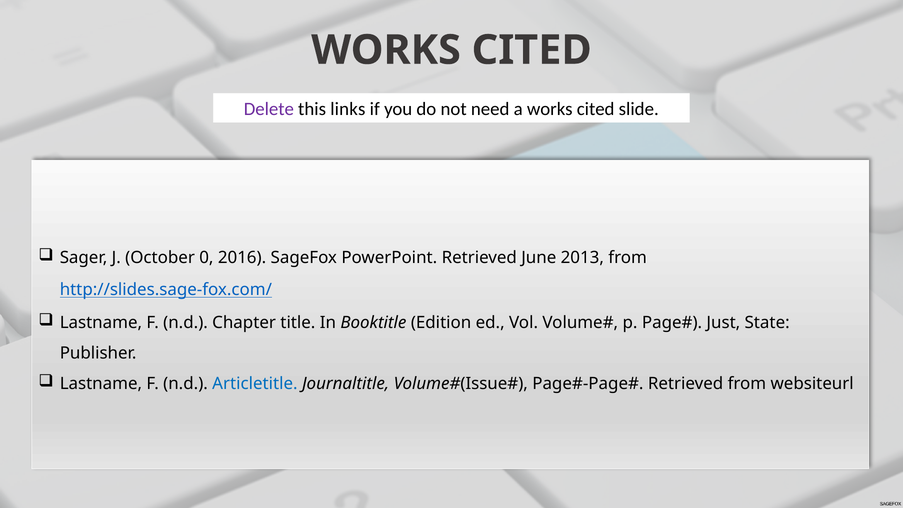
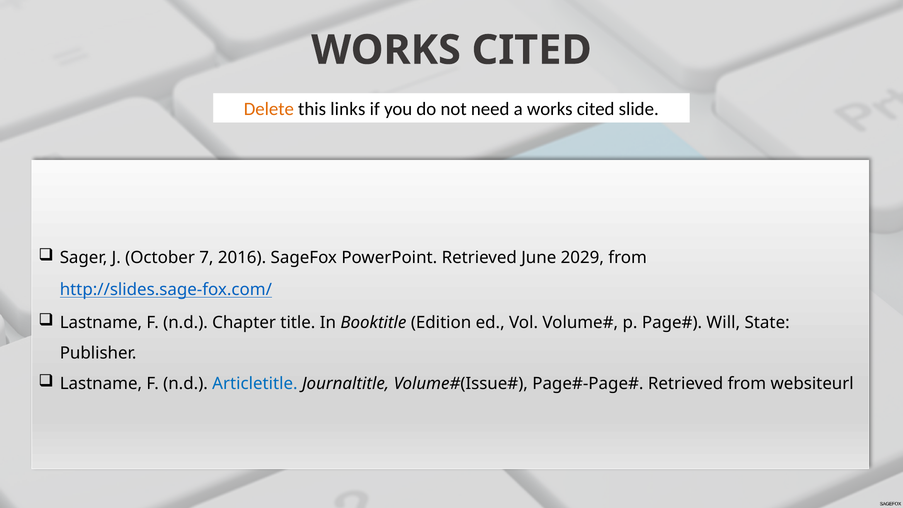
Delete colour: purple -> orange
0: 0 -> 7
2013: 2013 -> 2029
Just: Just -> Will
